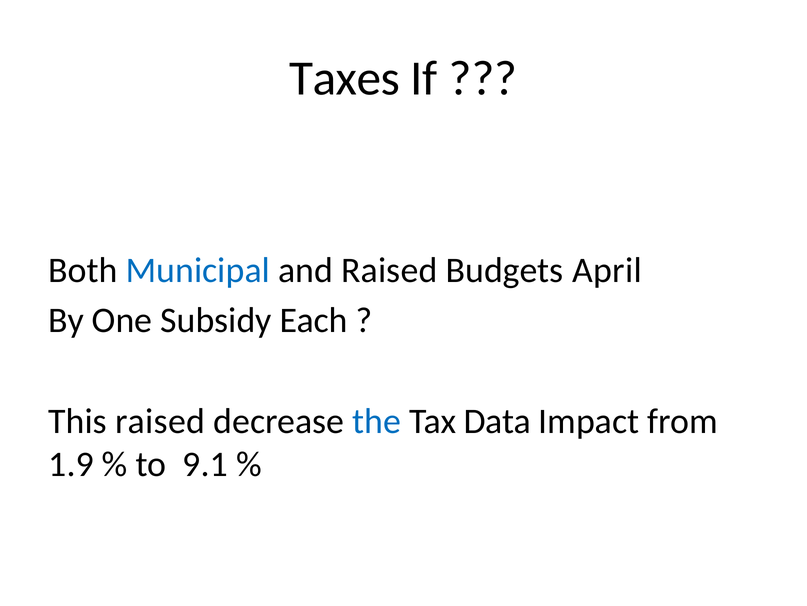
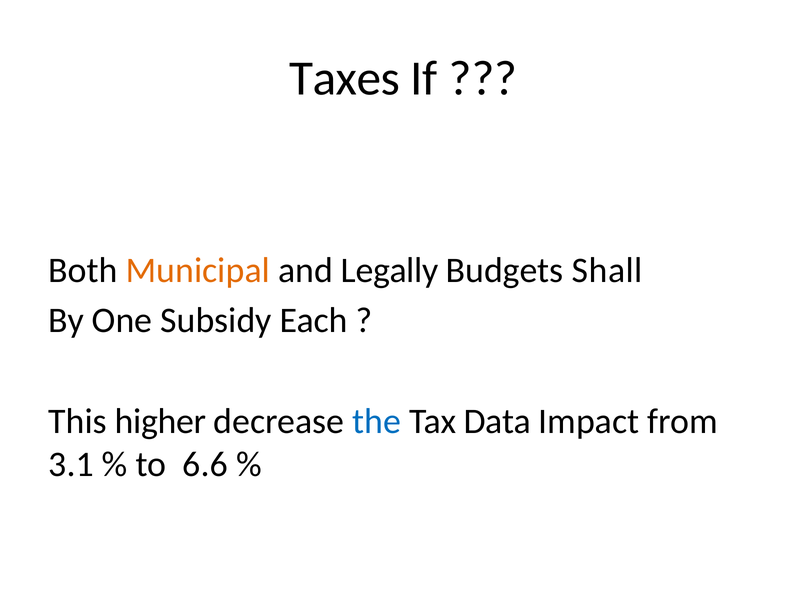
Municipal colour: blue -> orange
and Raised: Raised -> Legally
April: April -> Shall
This raised: raised -> higher
1.9: 1.9 -> 3.1
9.1: 9.1 -> 6.6
